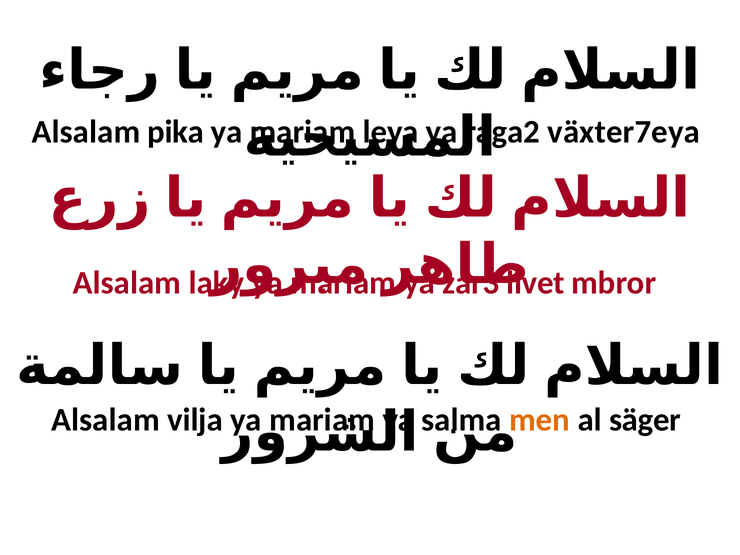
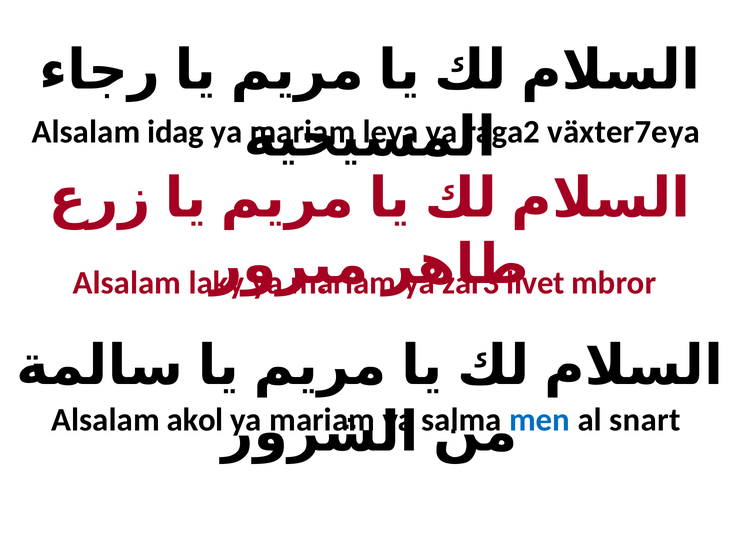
pika: pika -> idag
vilja: vilja -> akol
men colour: orange -> blue
säger: säger -> snart
